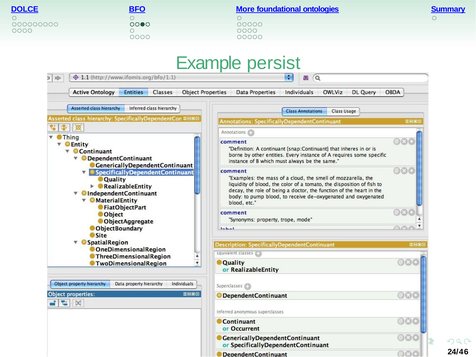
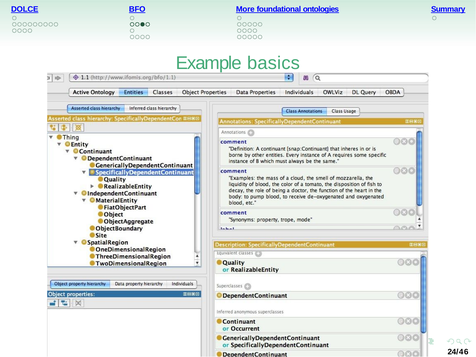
persist: persist -> basics
